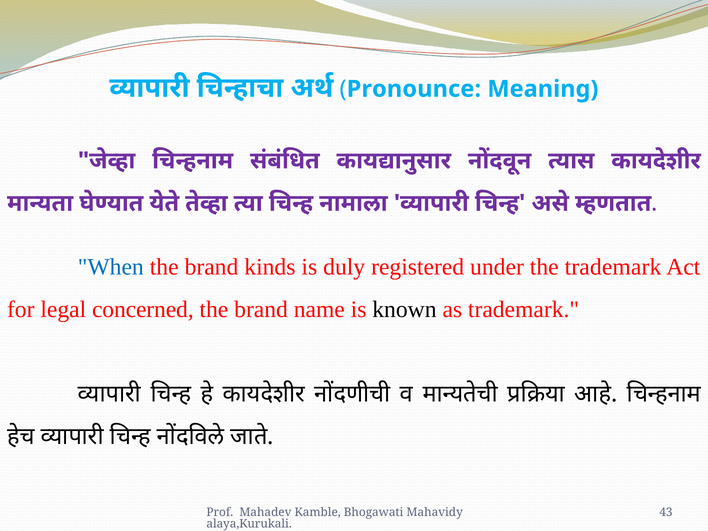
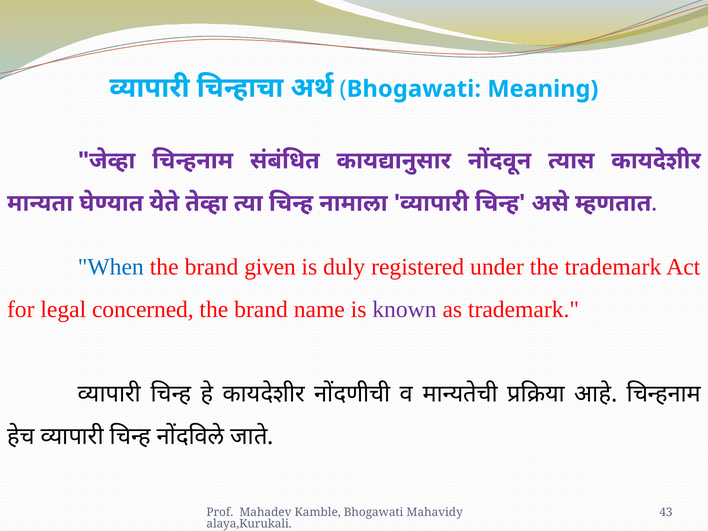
Pronounce at (414, 89): Pronounce -> Bhogawati
kinds: kinds -> given
known colour: black -> purple
